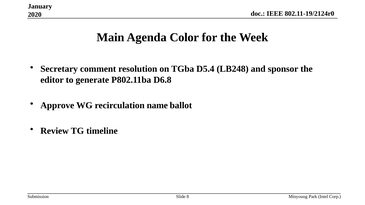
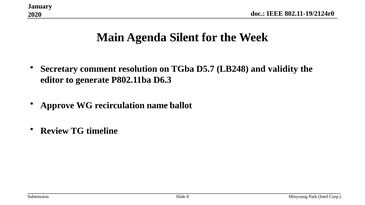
Color: Color -> Silent
D5.4: D5.4 -> D5.7
sponsor: sponsor -> validity
D6.8: D6.8 -> D6.3
